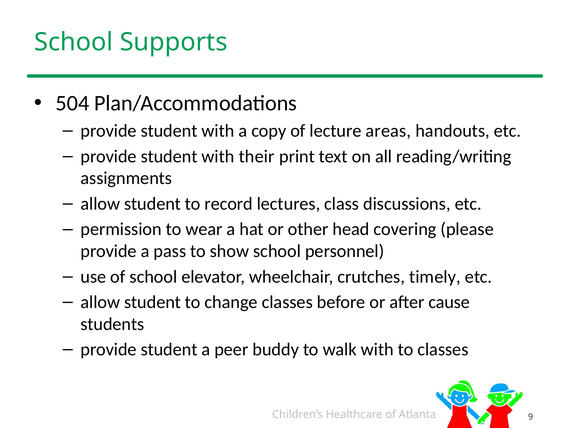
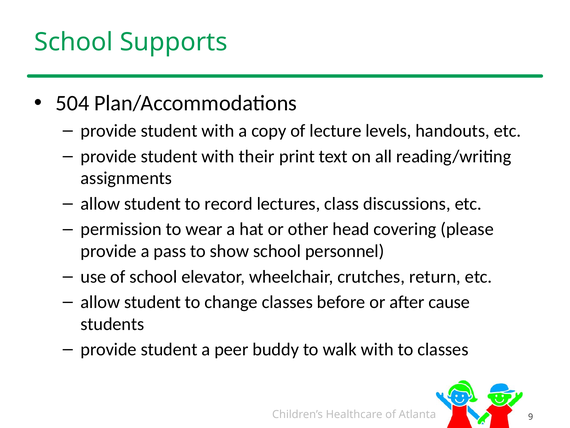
areas: areas -> levels
timely: timely -> return
